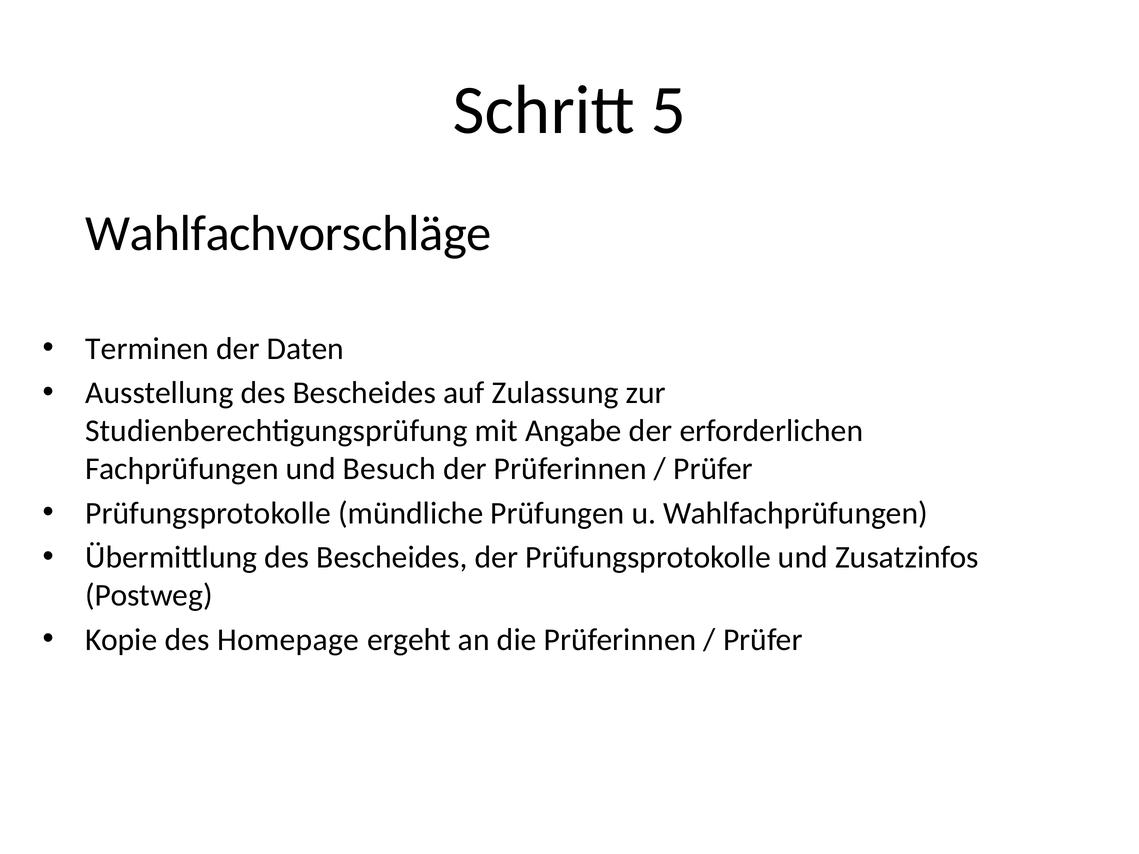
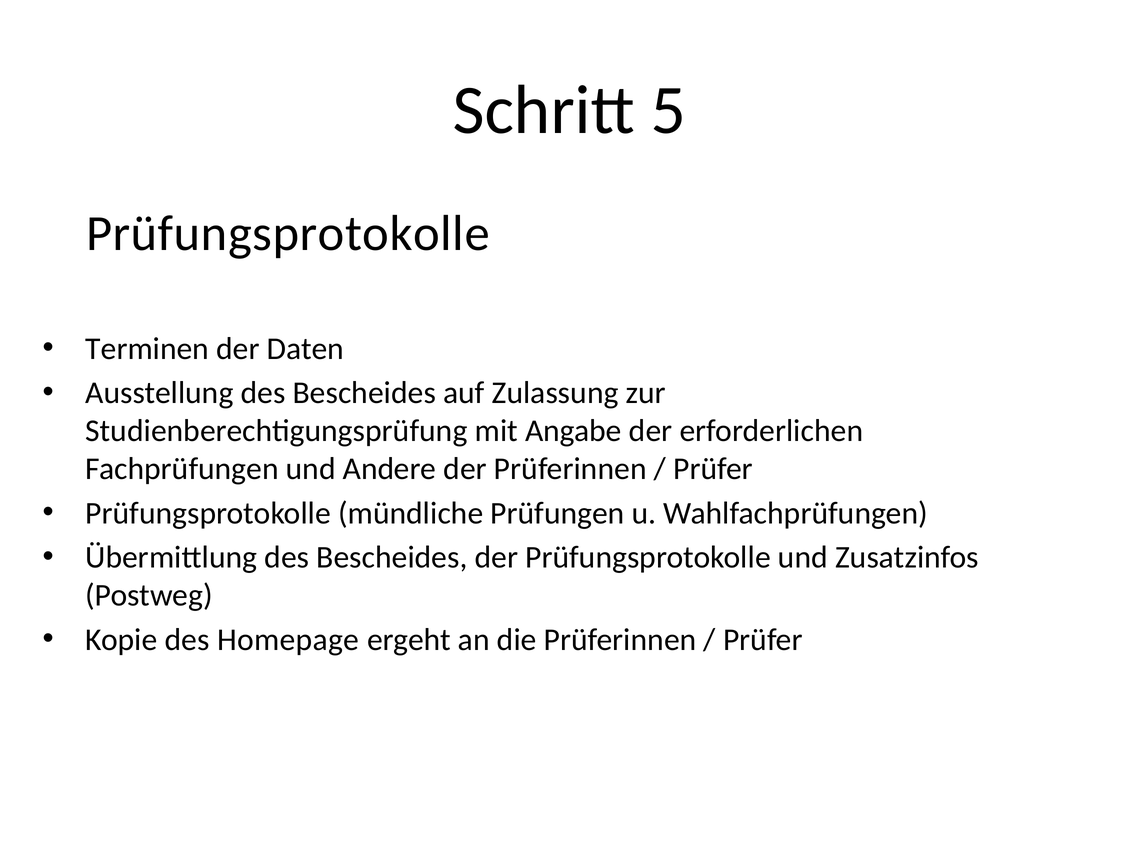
Wahlfachvorschläge at (288, 234): Wahlfachvorschläge -> Prüfungsprotokolle
Besuch: Besuch -> Andere
